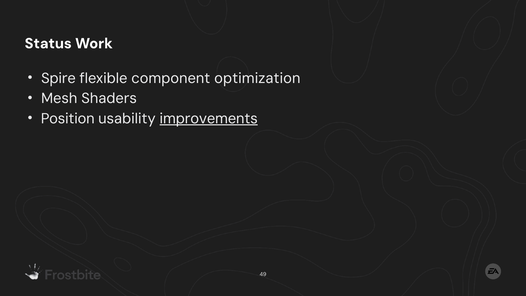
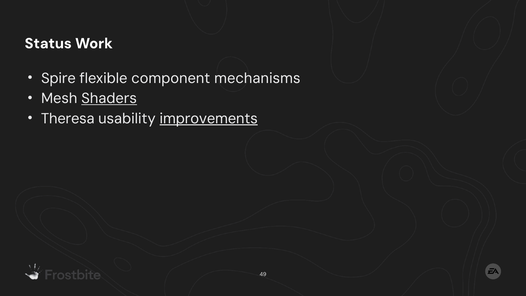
optimization: optimization -> mechanisms
Shaders underline: none -> present
Position: Position -> Theresa
